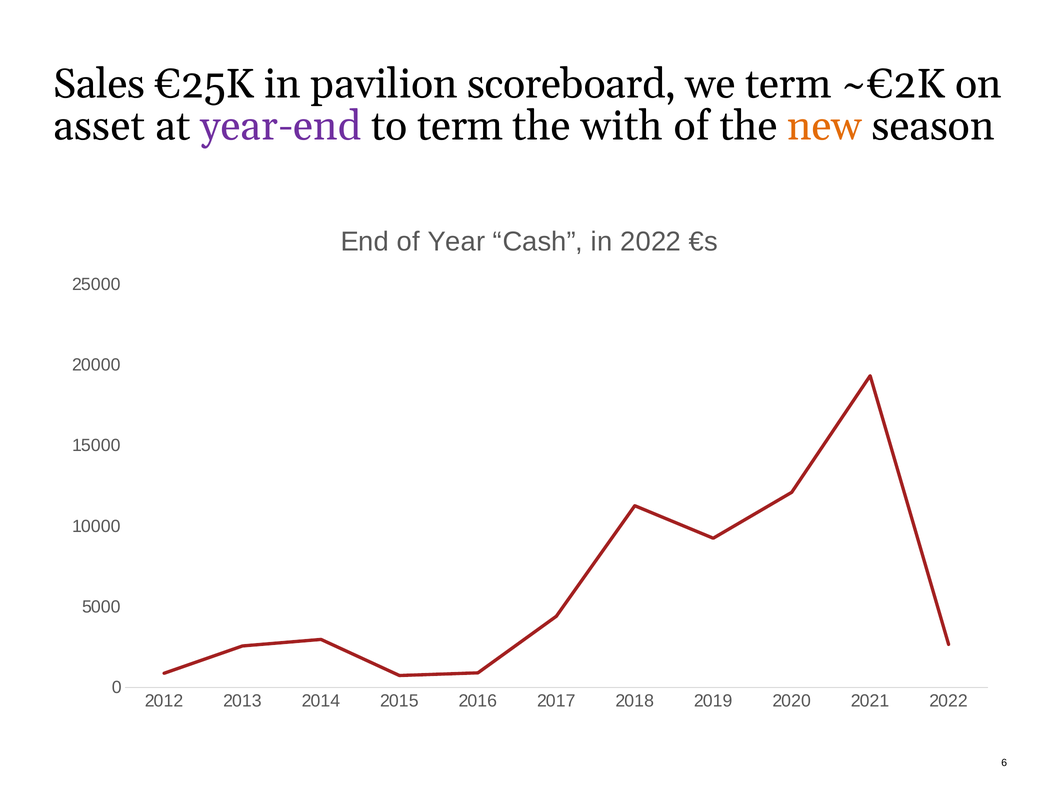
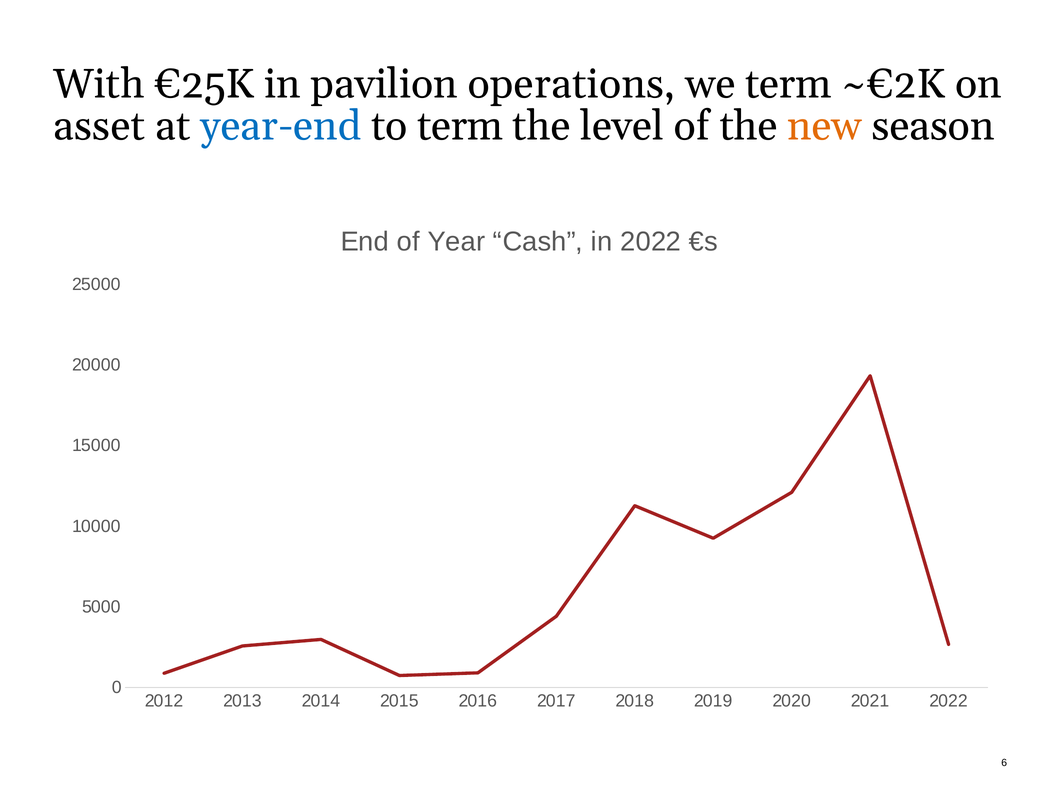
Sales: Sales -> With
scoreboard: scoreboard -> operations
year-end colour: purple -> blue
with: with -> level
